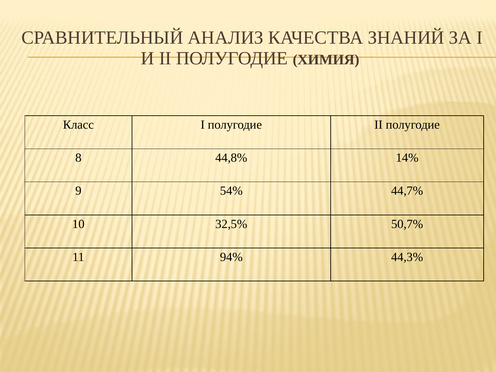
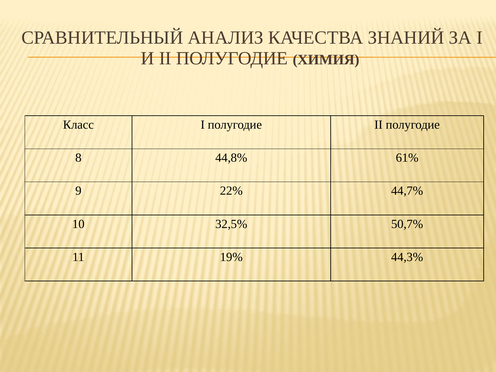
14%: 14% -> 61%
54%: 54% -> 22%
94%: 94% -> 19%
